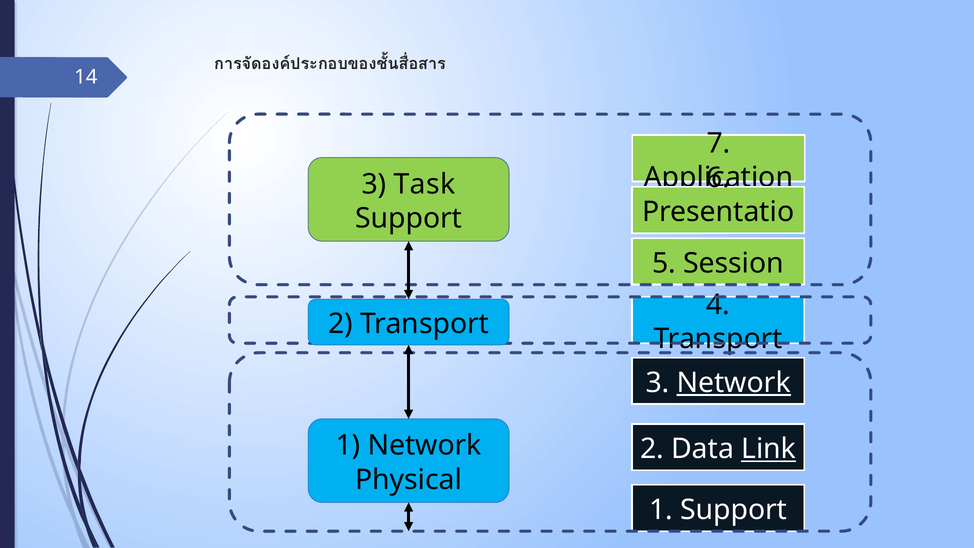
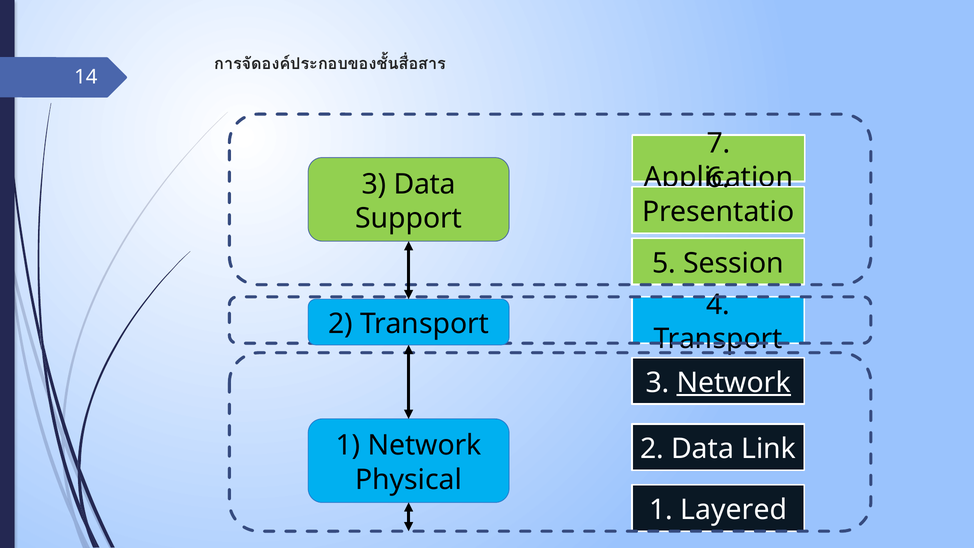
3 Task: Task -> Data
Link underline: present -> none
1 Support: Support -> Layered
